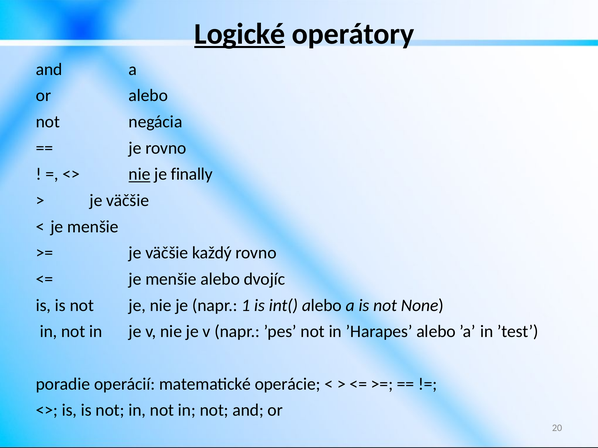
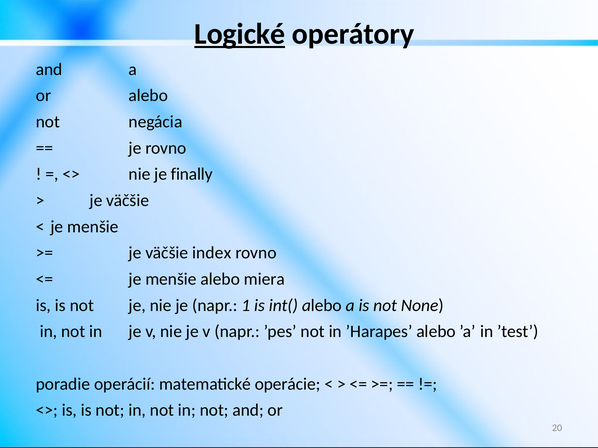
nie at (140, 174) underline: present -> none
každý: každý -> index
dvojíc: dvojíc -> miera
